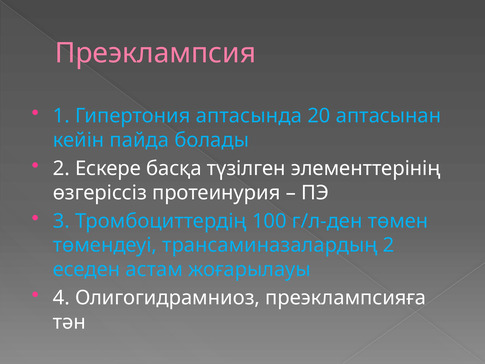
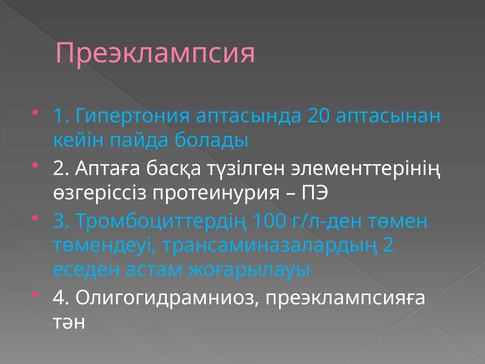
Ескере: Ескере -> Аптаға
